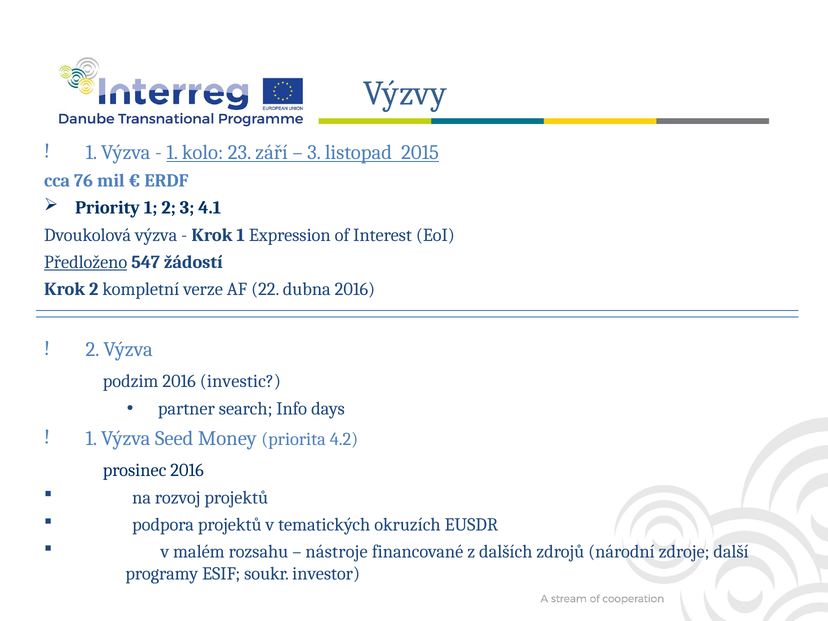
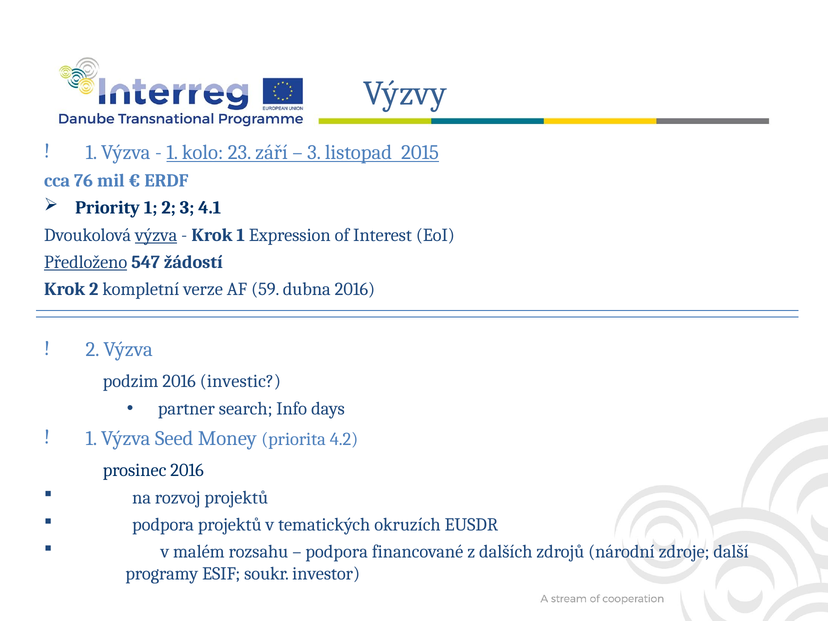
výzva at (156, 235) underline: none -> present
22: 22 -> 59
nástroje at (337, 552): nástroje -> podpora
